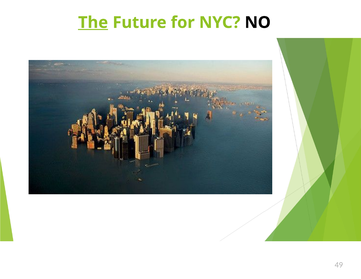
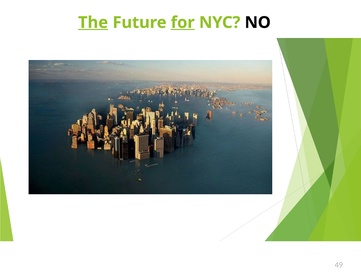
for underline: none -> present
